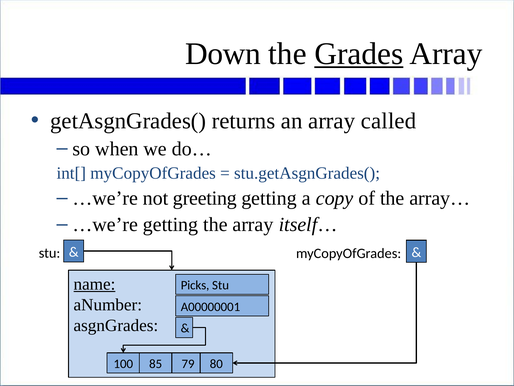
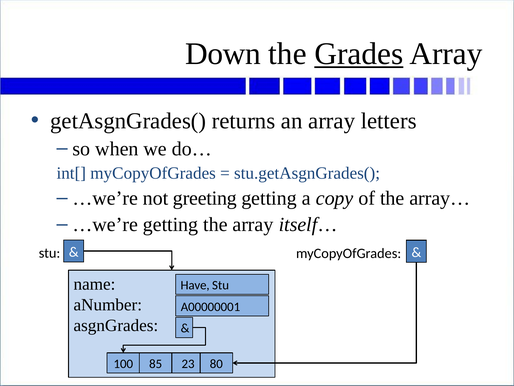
called: called -> letters
name underline: present -> none
Picks: Picks -> Have
79: 79 -> 23
